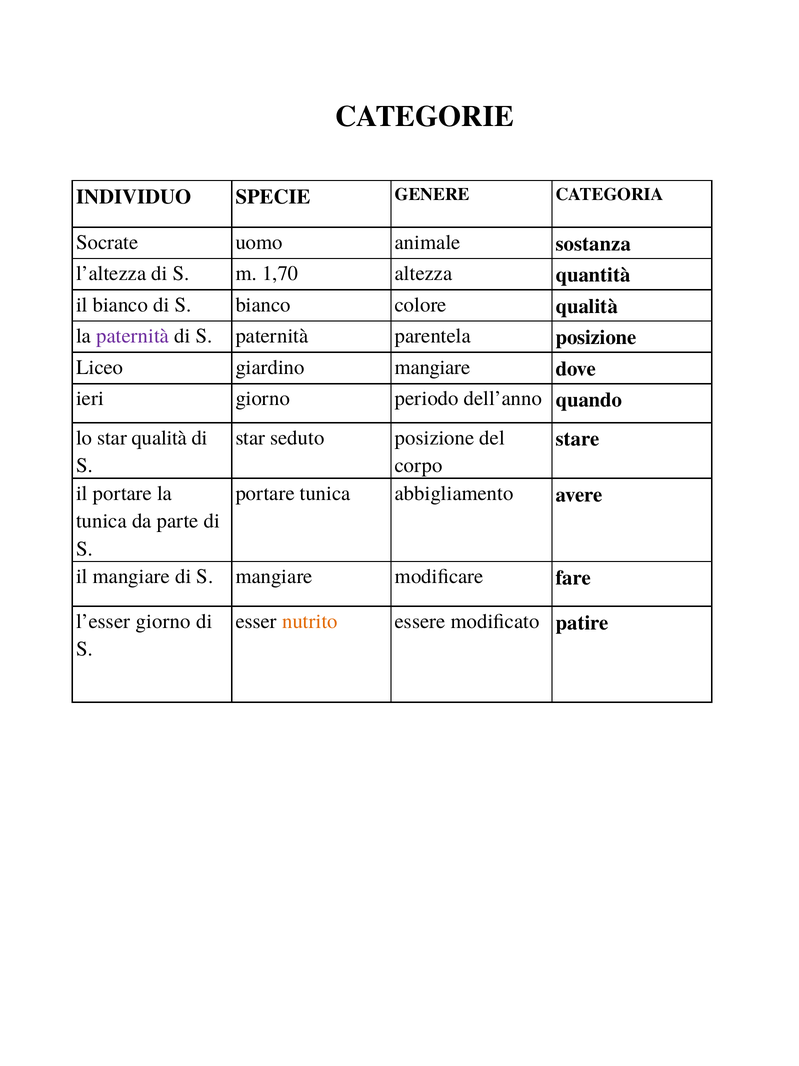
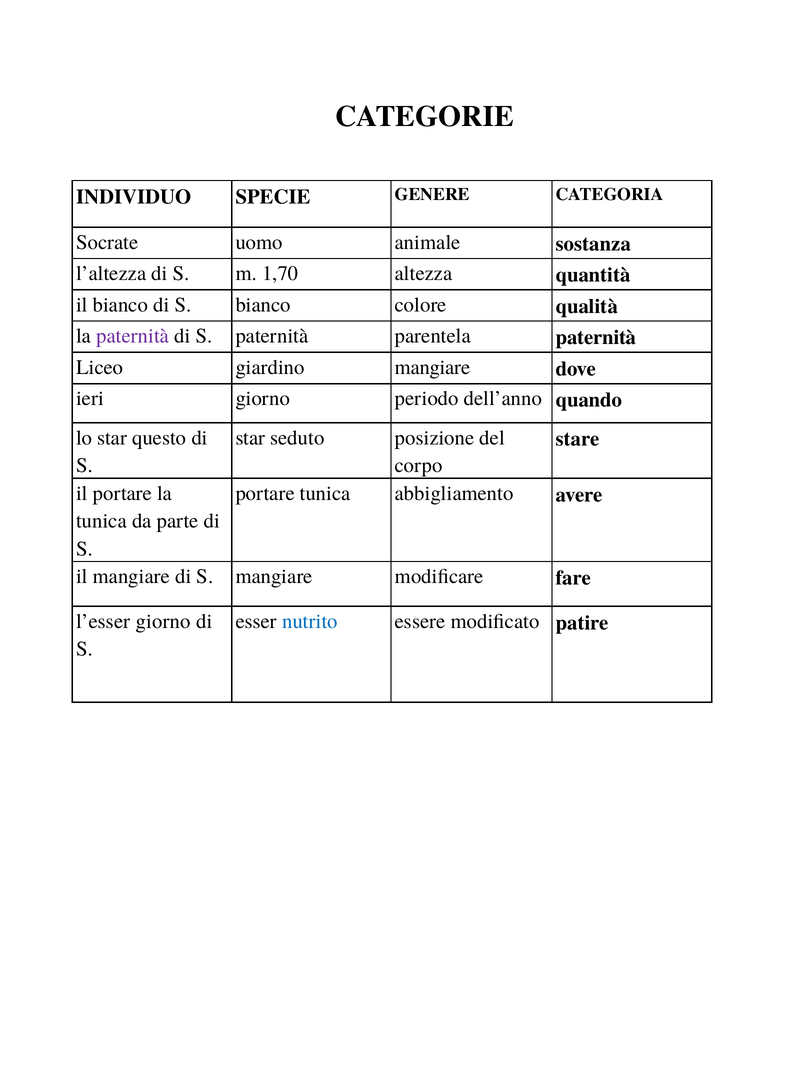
parentela posizione: posizione -> paternità
star qualità: qualità -> questo
nutrito colour: orange -> blue
